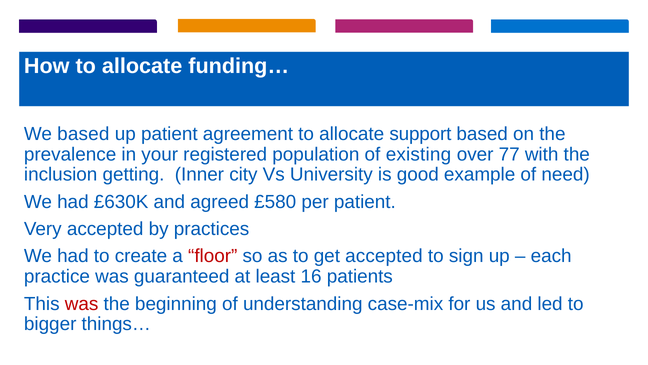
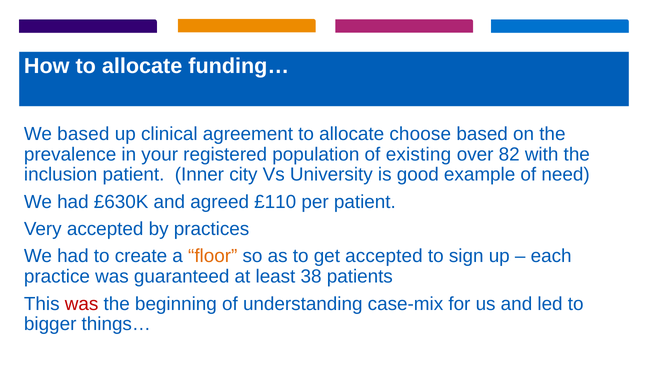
up patient: patient -> clinical
support: support -> choose
77: 77 -> 82
inclusion getting: getting -> patient
£580: £580 -> £110
floor colour: red -> orange
16: 16 -> 38
